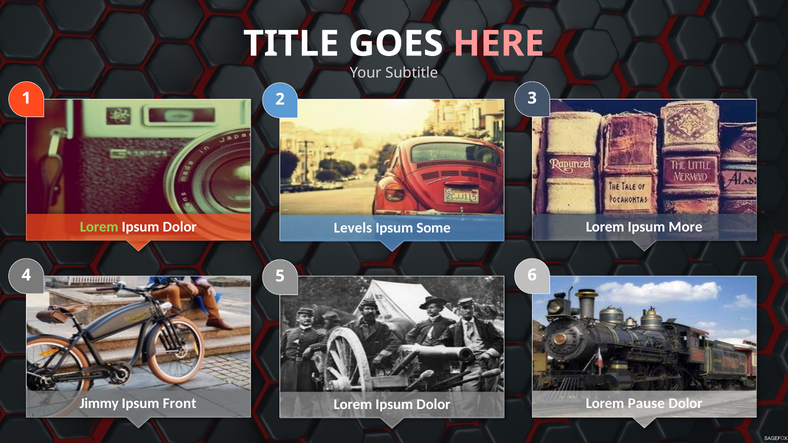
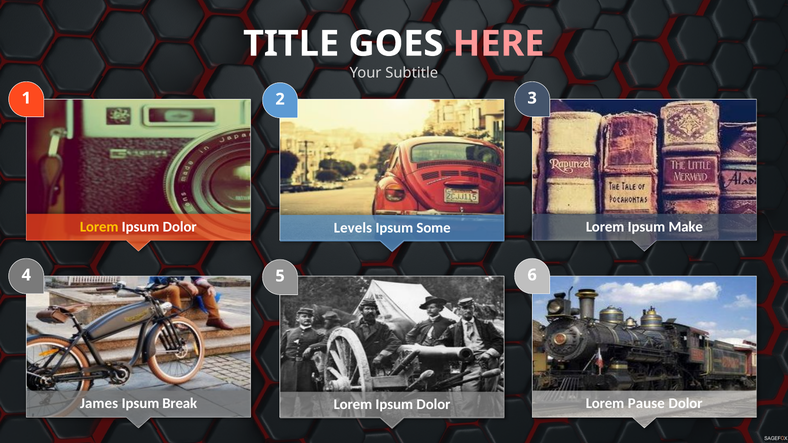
Lorem at (99, 227) colour: light green -> yellow
More: More -> Make
Jimmy: Jimmy -> James
Front: Front -> Break
